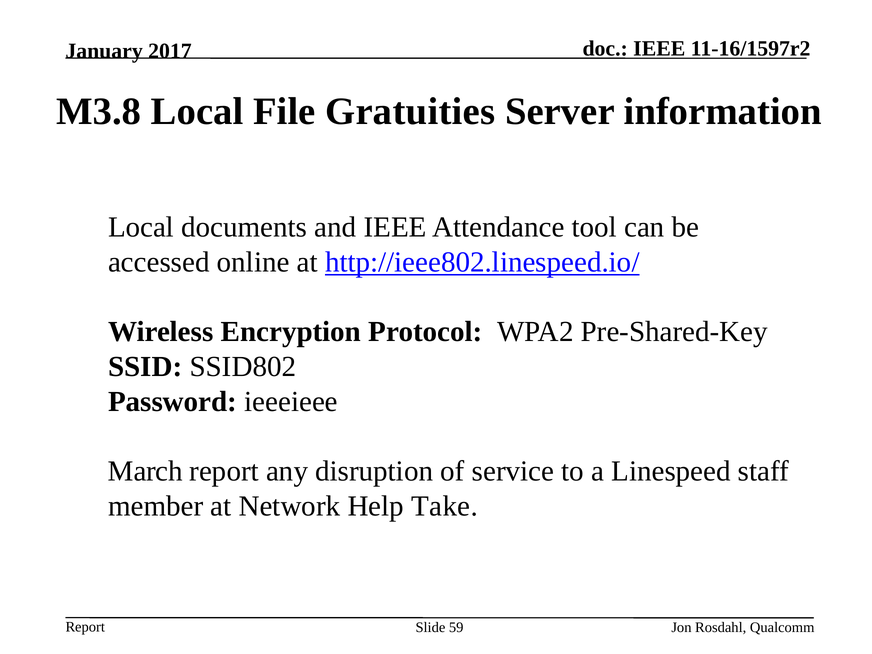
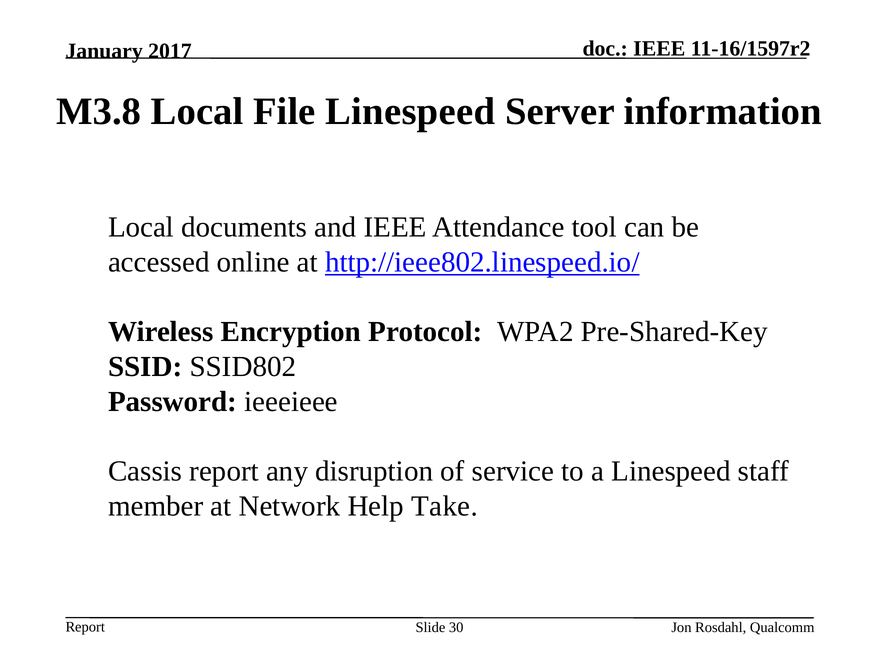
File Gratuities: Gratuities -> Linespeed
March: March -> Cassis
59: 59 -> 30
